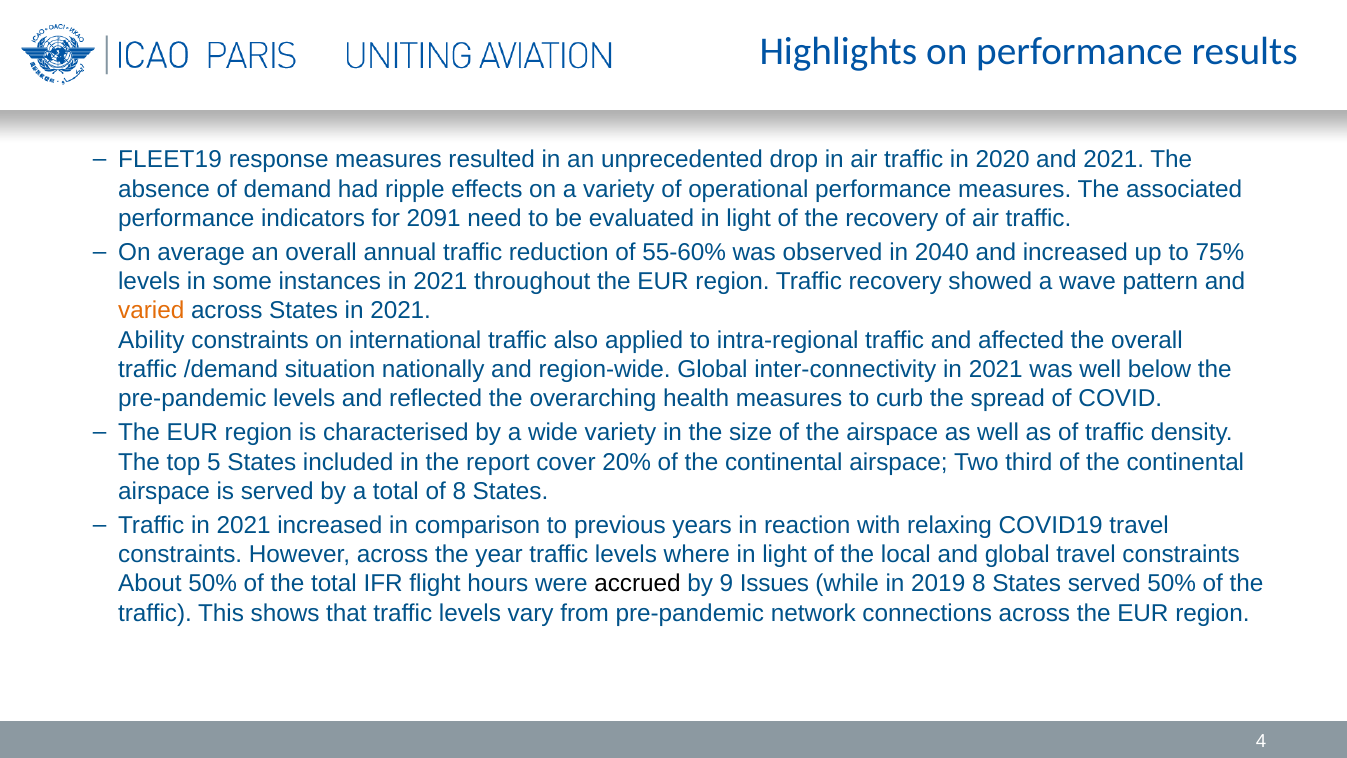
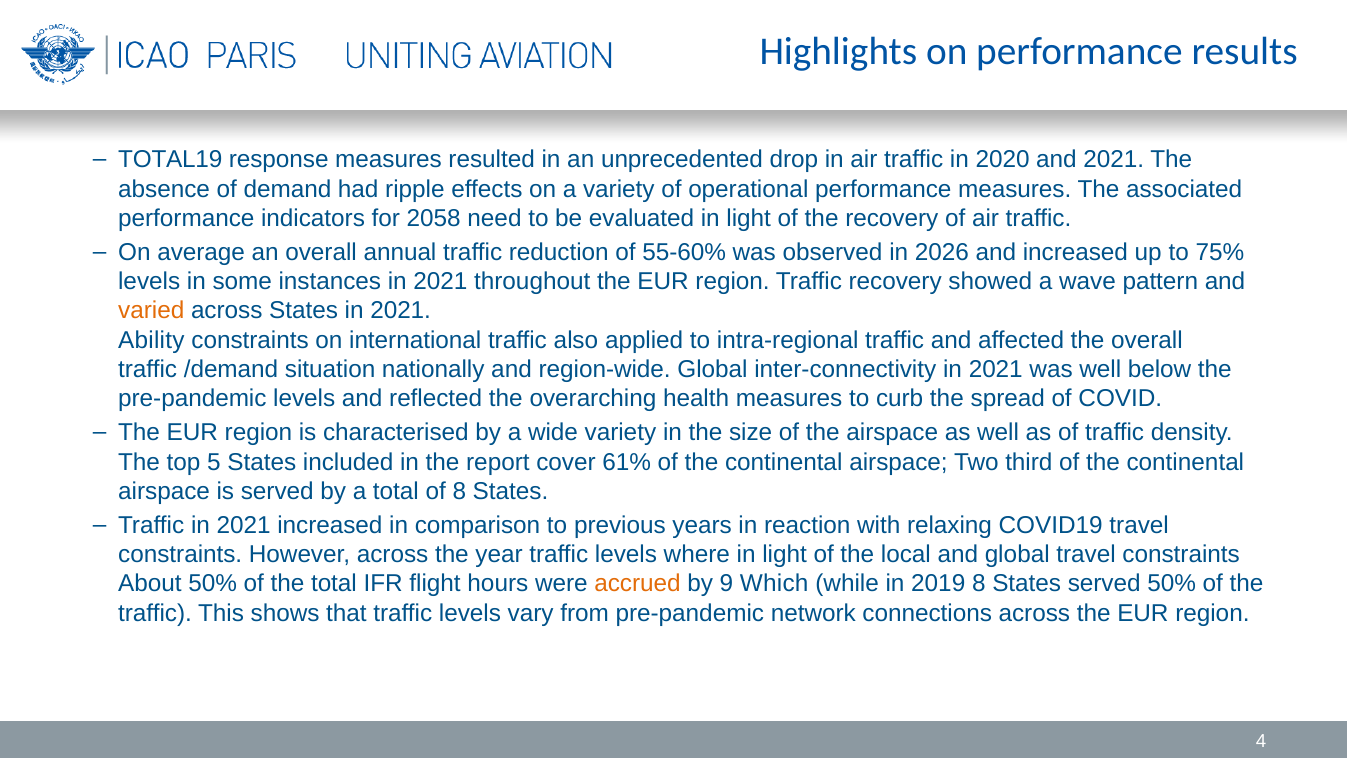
FLEET19: FLEET19 -> TOTAL19
2091: 2091 -> 2058
2040: 2040 -> 2026
20%: 20% -> 61%
accrued colour: black -> orange
Issues: Issues -> Which
